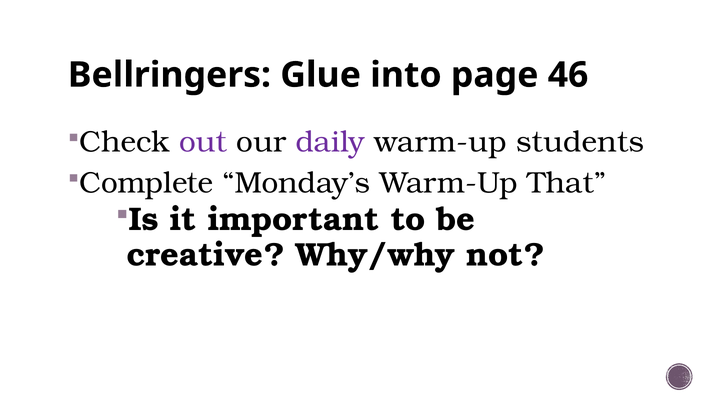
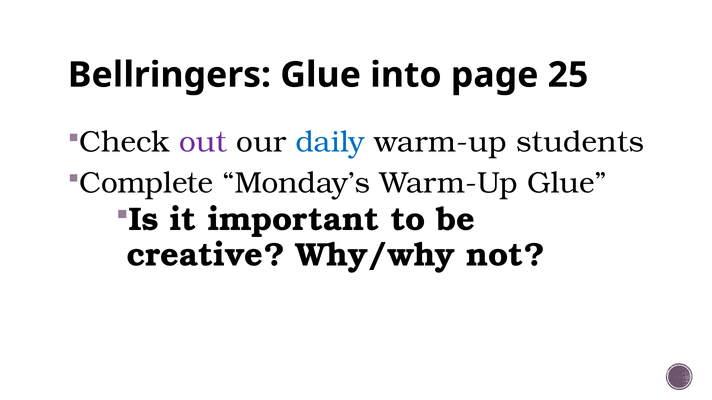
46: 46 -> 25
daily colour: purple -> blue
Warm-Up That: That -> Glue
